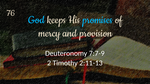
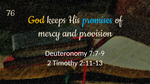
God colour: light blue -> yellow
